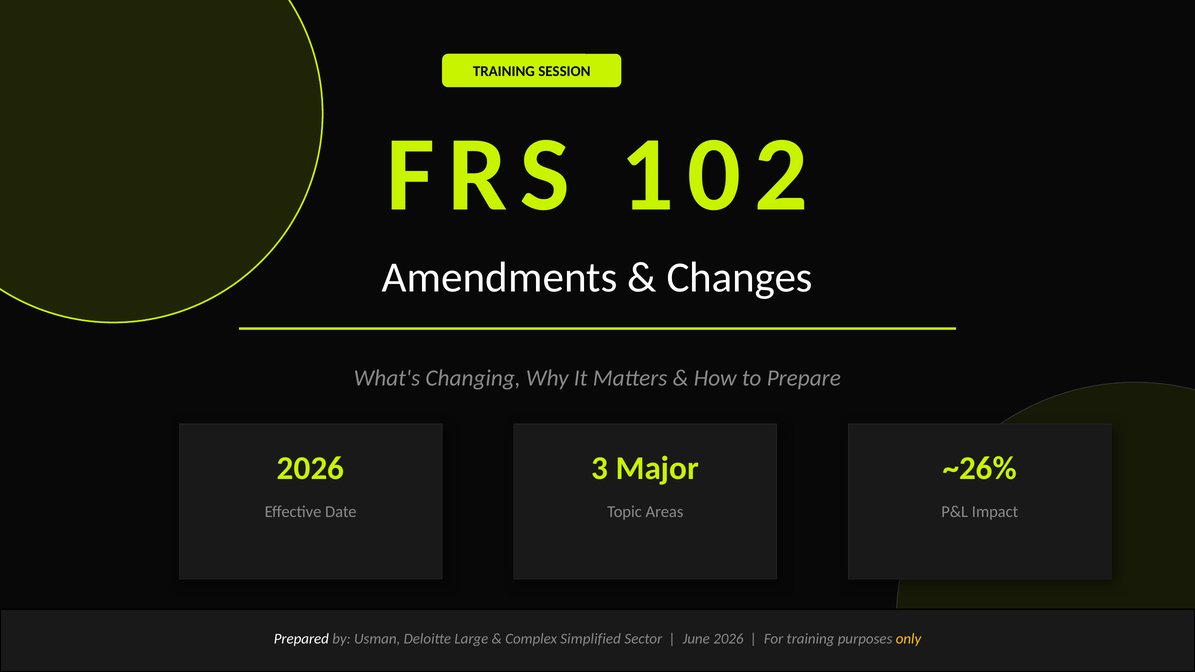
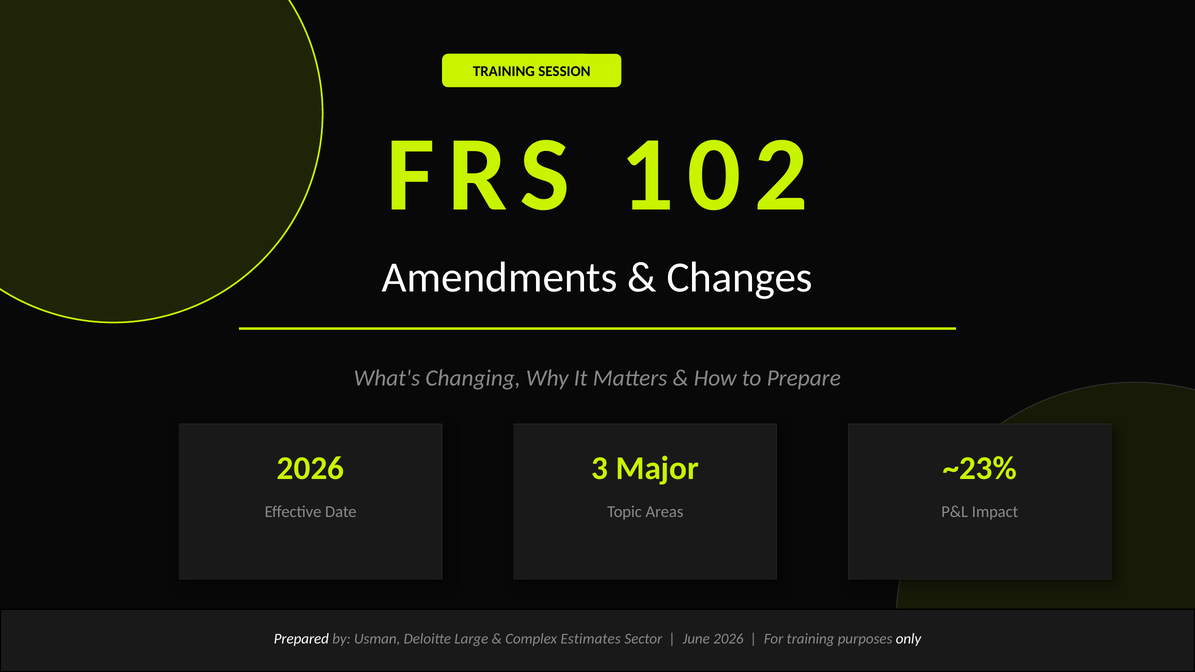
~26%: ~26% -> ~23%
Simplified: Simplified -> Estimates
only colour: yellow -> white
